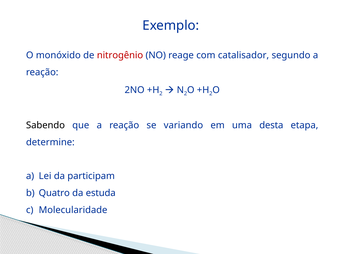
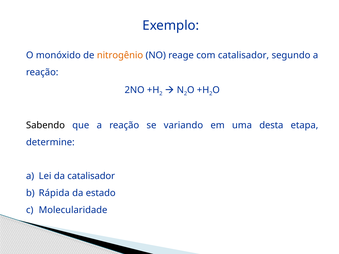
nitrogênio colour: red -> orange
da participam: participam -> catalisador
Quatro: Quatro -> Rápida
estuda: estuda -> estado
